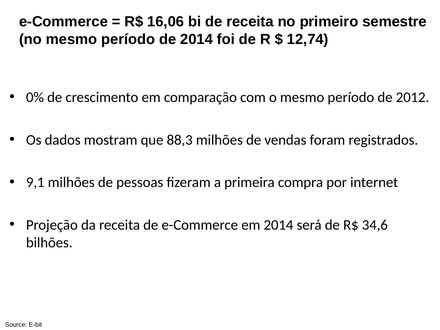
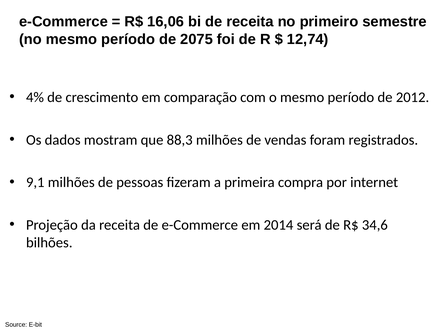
de 2014: 2014 -> 2075
0%: 0% -> 4%
